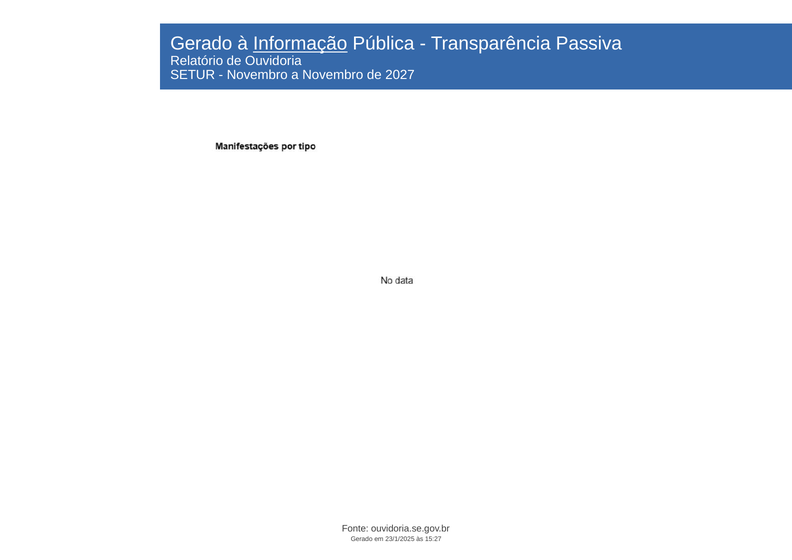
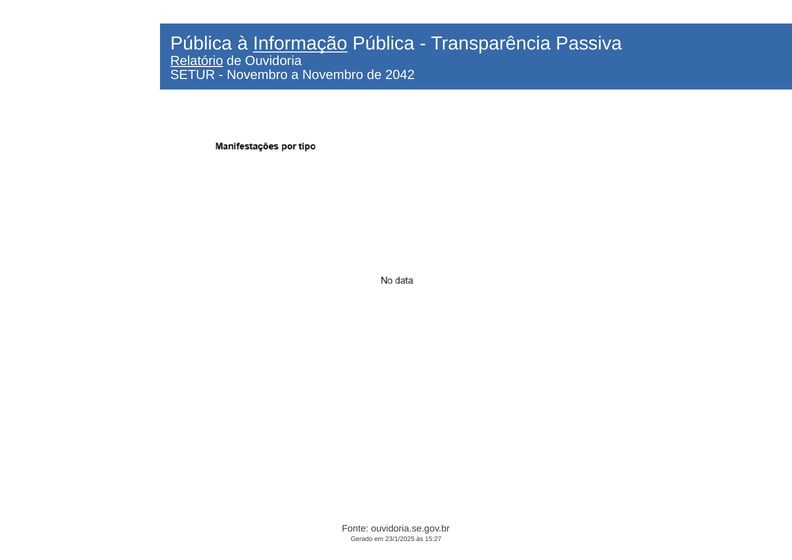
Gerado at (201, 44): Gerado -> Pública
Relatório underline: none -> present
2027: 2027 -> 2042
